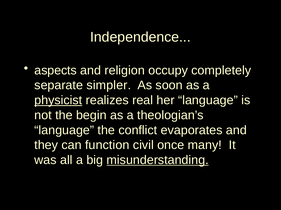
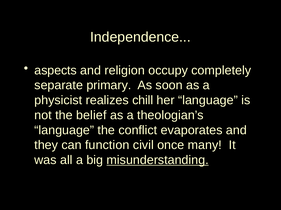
simpler: simpler -> primary
physicist underline: present -> none
real: real -> chill
begin: begin -> belief
